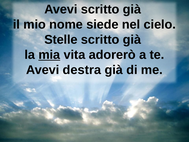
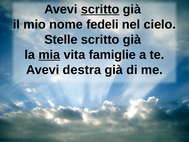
scritto at (100, 9) underline: none -> present
siede: siede -> fedeli
adorerò: adorerò -> famiglie
